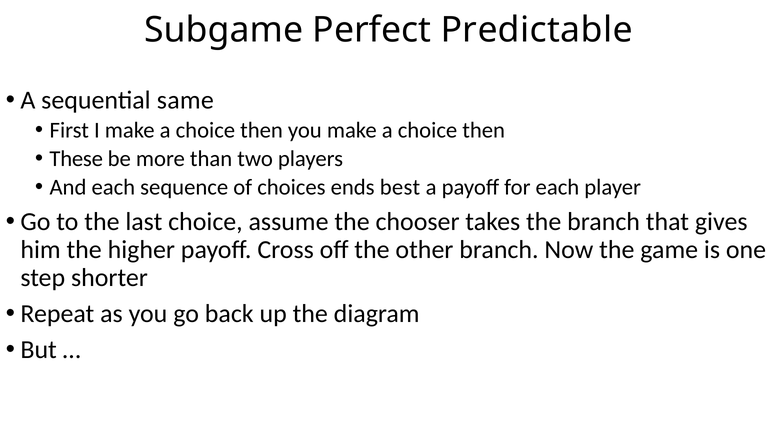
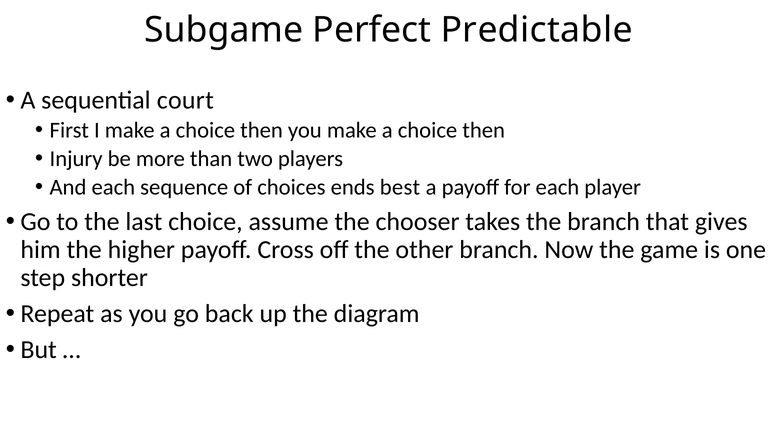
same: same -> court
These: These -> Injury
